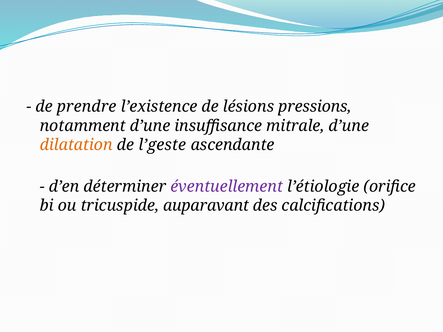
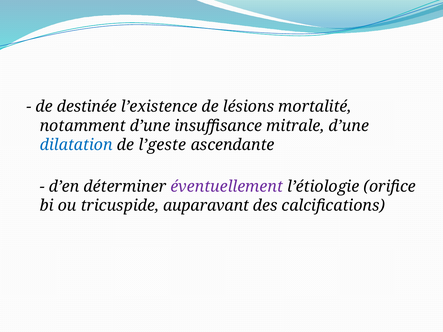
prendre: prendre -> destinée
pressions: pressions -> mortalité
dilatation colour: orange -> blue
